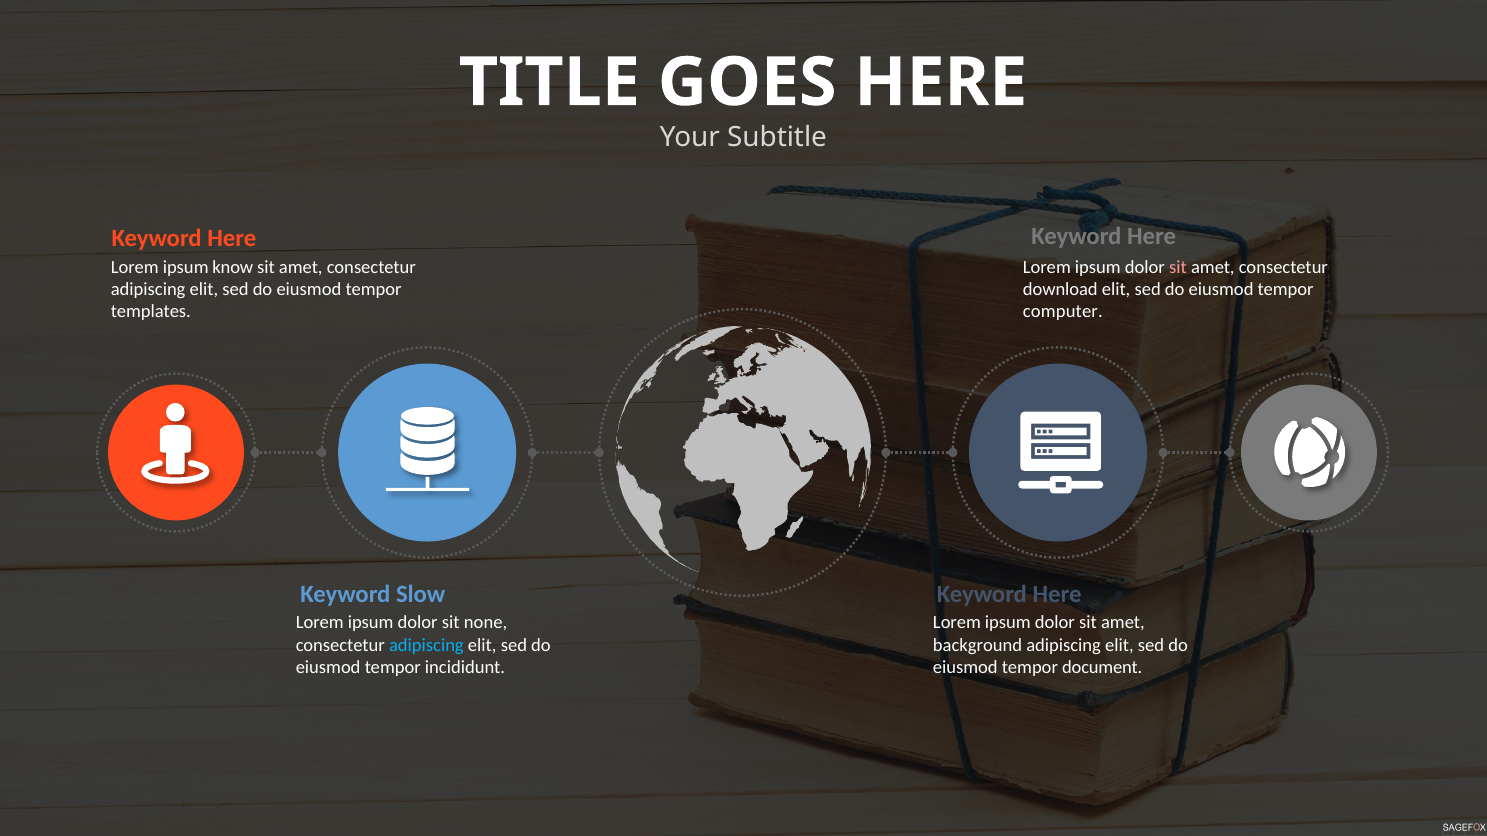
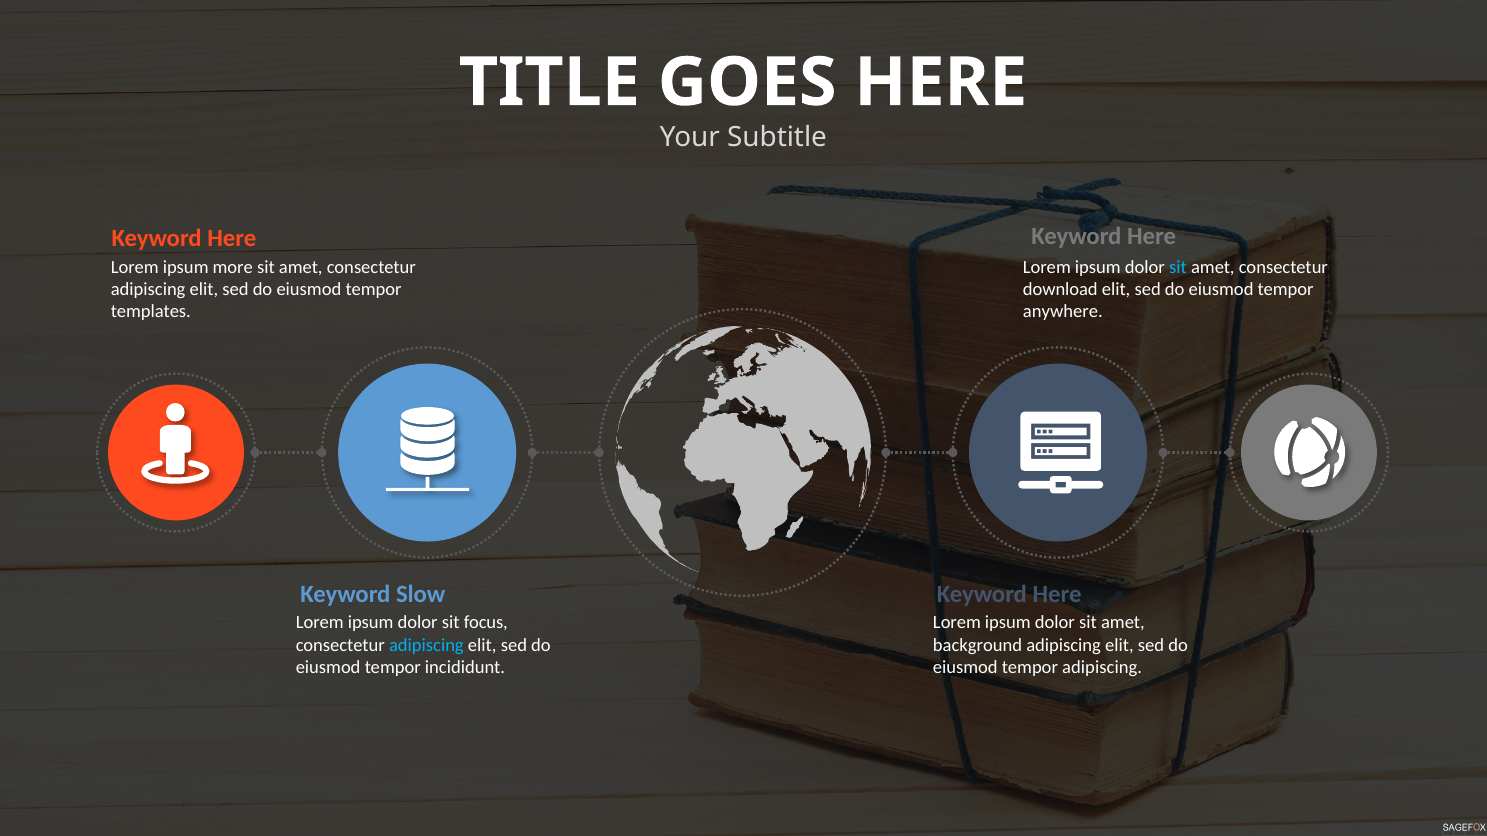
know: know -> more
sit at (1178, 267) colour: pink -> light blue
computer: computer -> anywhere
none: none -> focus
tempor document: document -> adipiscing
